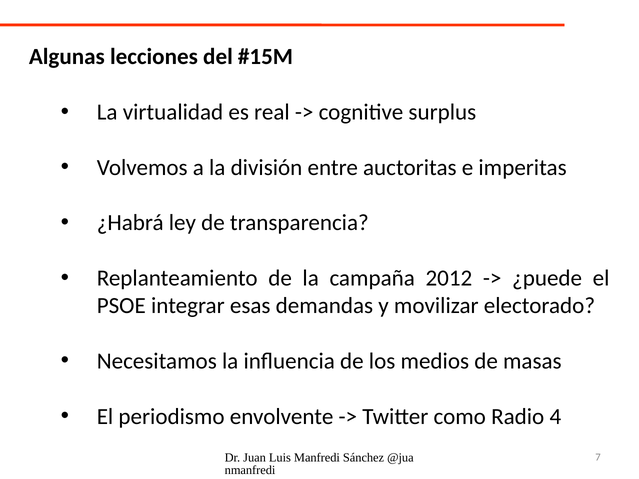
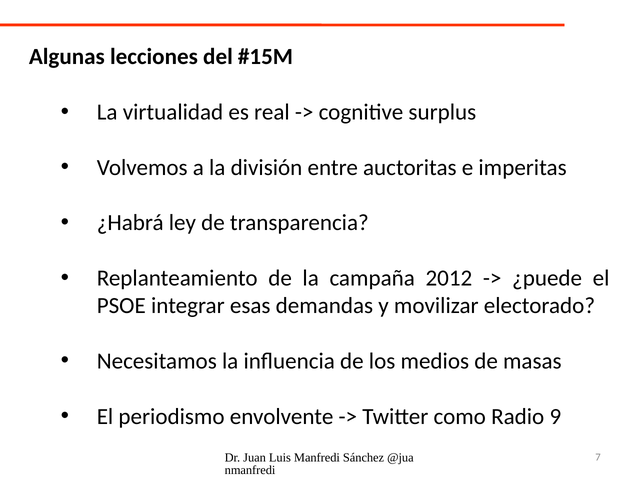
4: 4 -> 9
